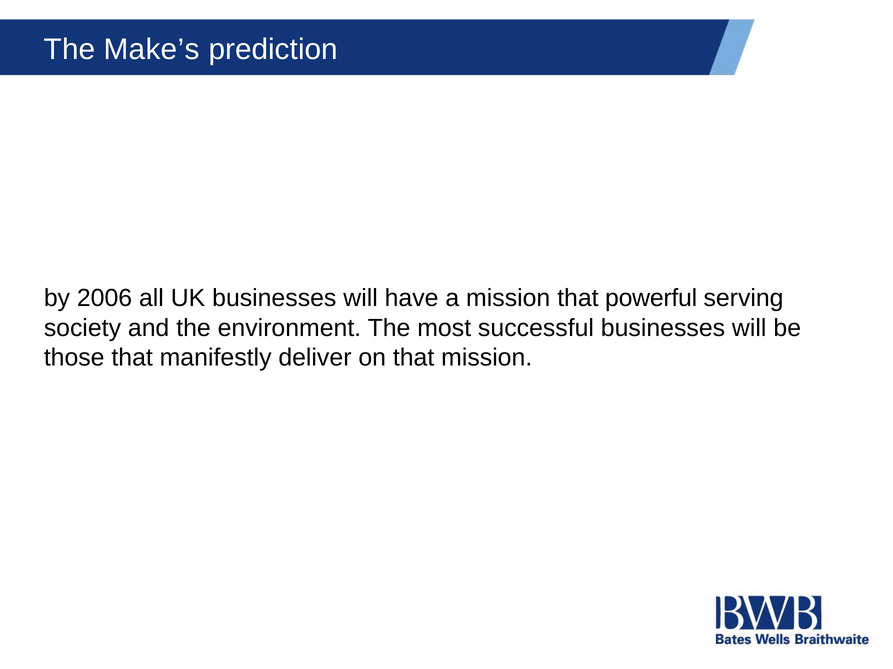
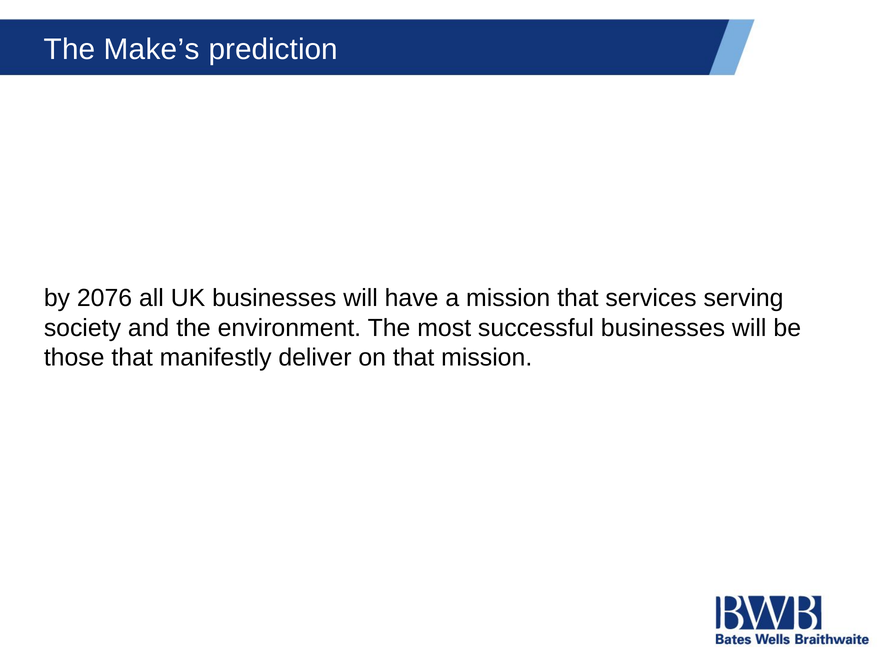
2006: 2006 -> 2076
powerful: powerful -> services
